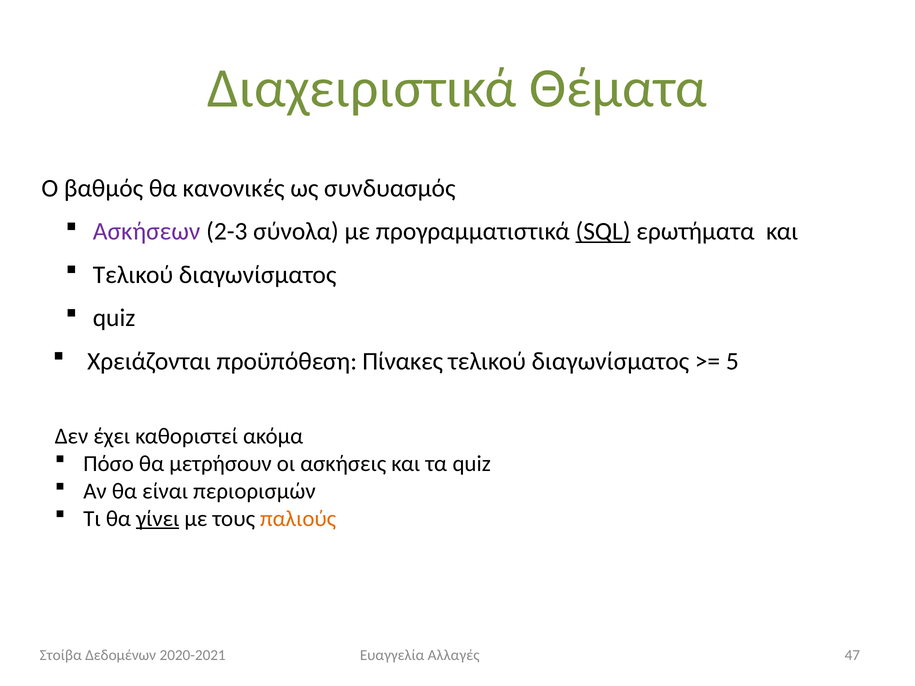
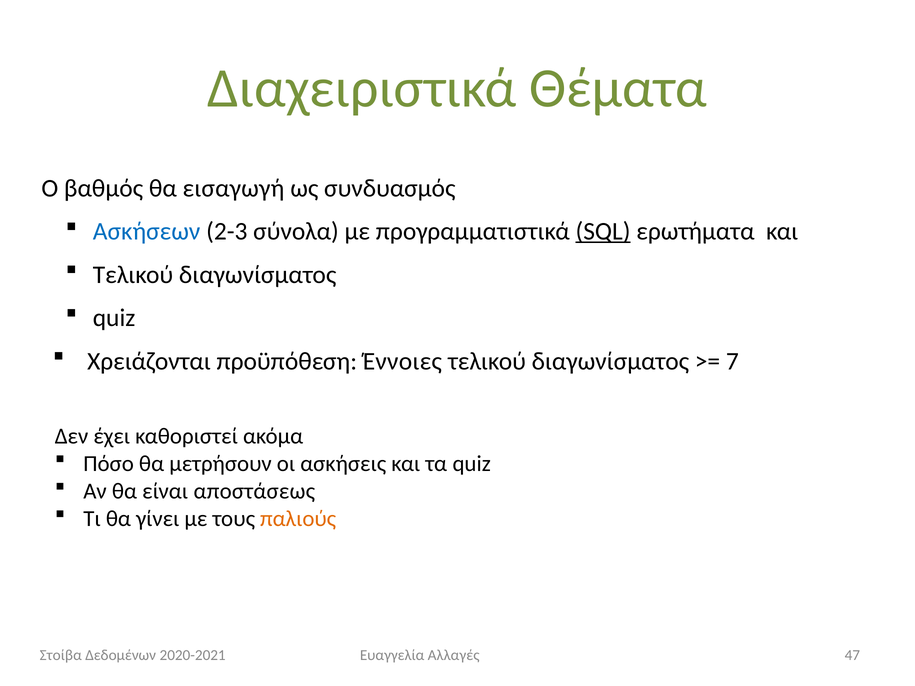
κανονικές: κανονικές -> εισαγωγή
Ασκήσεων colour: purple -> blue
Πίνακες: Πίνακες -> Έννοιες
5: 5 -> 7
περιορισμών: περιορισμών -> αποστάσεως
γίνει underline: present -> none
